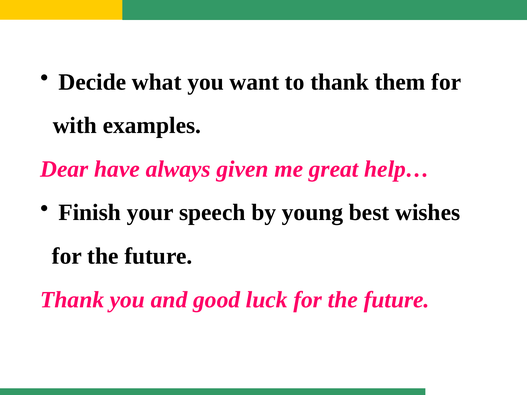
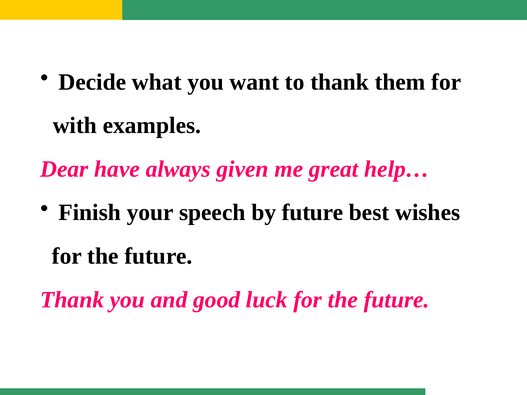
by young: young -> future
